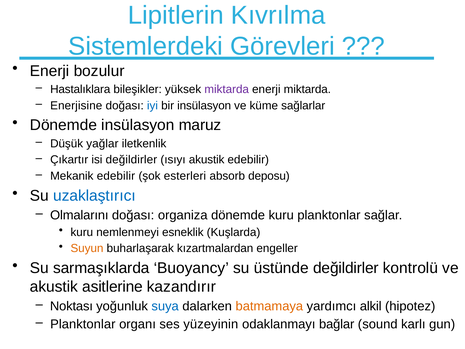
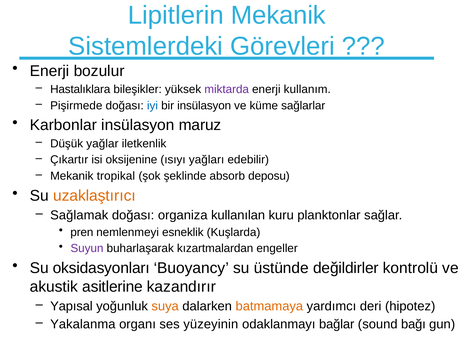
Lipitlerin Kıvrılma: Kıvrılma -> Mekanik
enerji miktarda: miktarda -> kullanım
Enerjisine: Enerjisine -> Pişirmede
Dönemde at (63, 125): Dönemde -> Karbonlar
isi değildirler: değildirler -> oksijenine
ısıyı akustik: akustik -> yağları
Mekanik edebilir: edebilir -> tropikal
esterleri: esterleri -> şeklinde
uzaklaştırıcı colour: blue -> orange
Olmalarını: Olmalarını -> Sağlamak
organiza dönemde: dönemde -> kullanılan
kuru at (82, 232): kuru -> pren
Suyun colour: orange -> purple
sarmaşıklarda: sarmaşıklarda -> oksidasyonları
Noktası: Noktası -> Yapısal
suya colour: blue -> orange
alkil: alkil -> deri
Planktonlar at (83, 324): Planktonlar -> Yakalanma
karlı: karlı -> bağı
